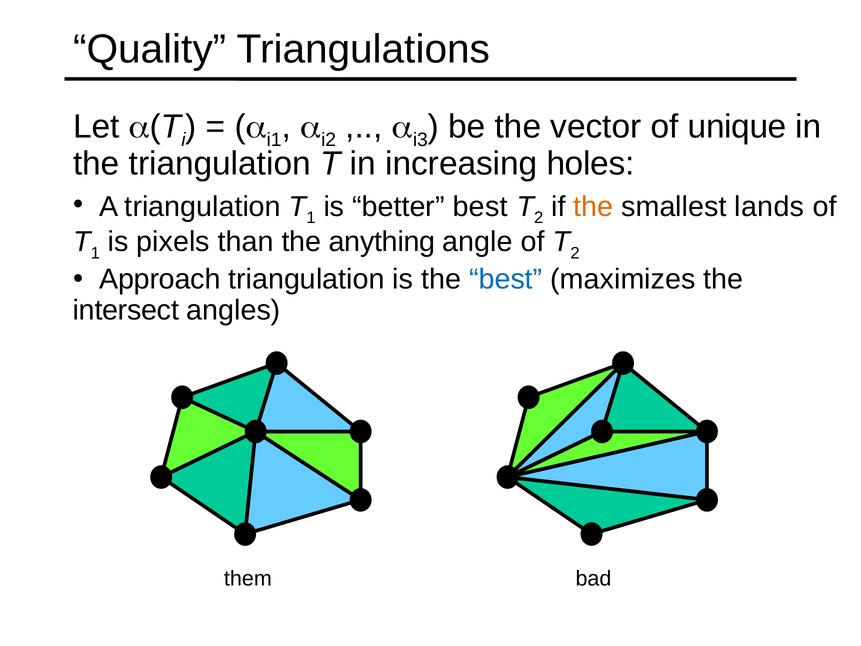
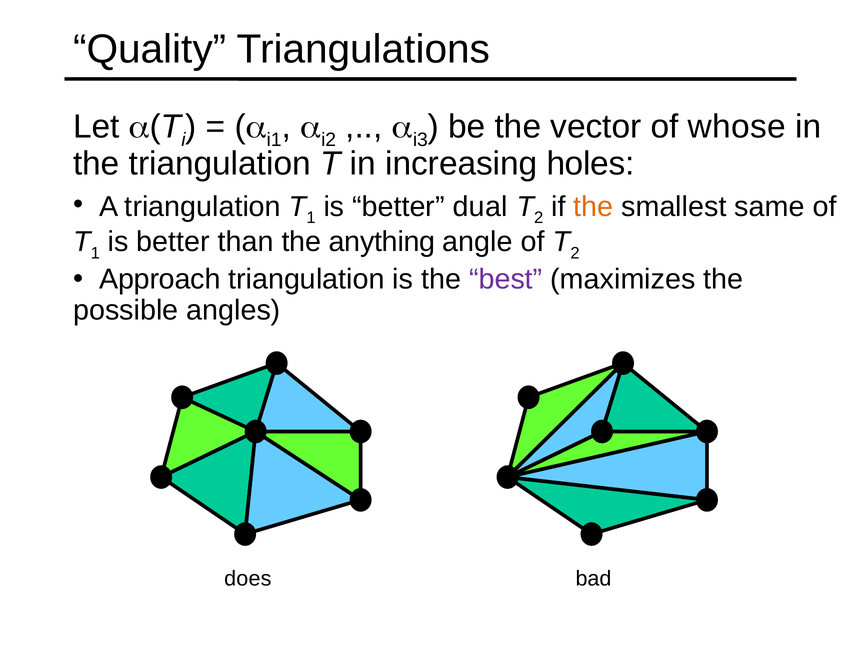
unique: unique -> whose
better best: best -> dual
lands: lands -> same
pixels at (173, 242): pixels -> better
best at (506, 279) colour: blue -> purple
intersect: intersect -> possible
them: them -> does
